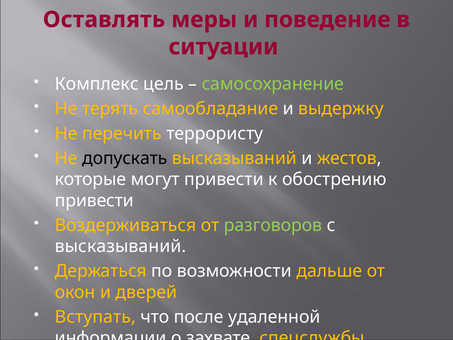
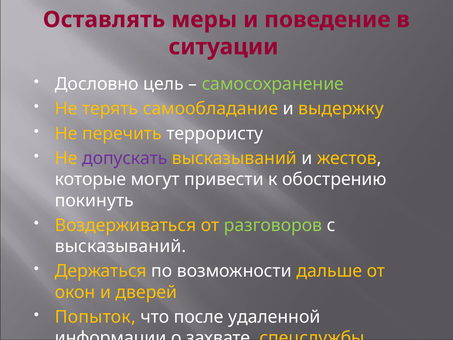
Комплекс: Комплекс -> Дословно
допускать colour: black -> purple
привести at (94, 200): привести -> покинуть
Вступать: Вступать -> Попыток
